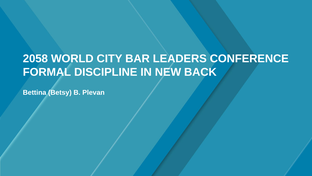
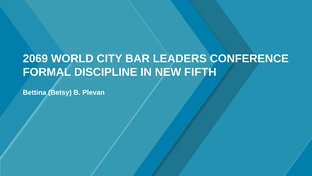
2058: 2058 -> 2069
BACK: BACK -> FIFTH
